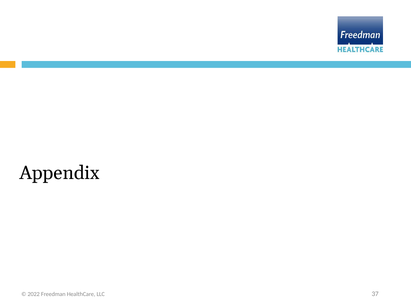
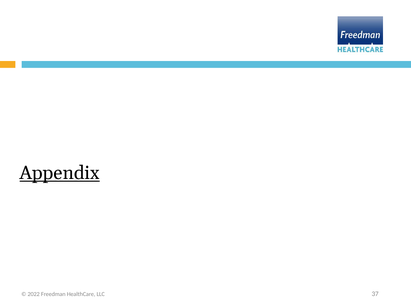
Appendix underline: none -> present
